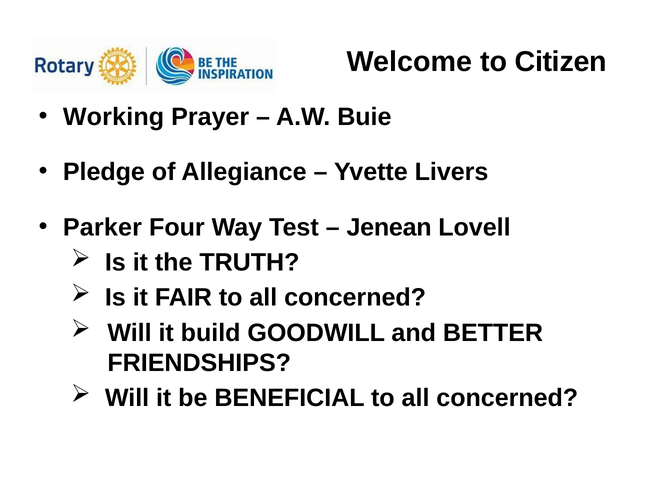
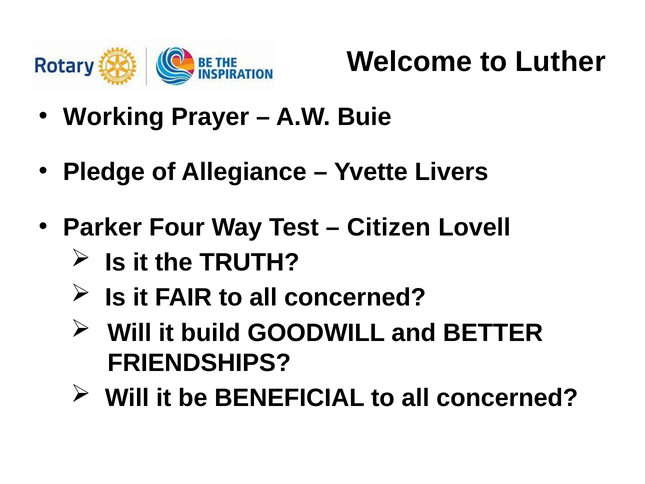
Citizen: Citizen -> Luther
Jenean: Jenean -> Citizen
